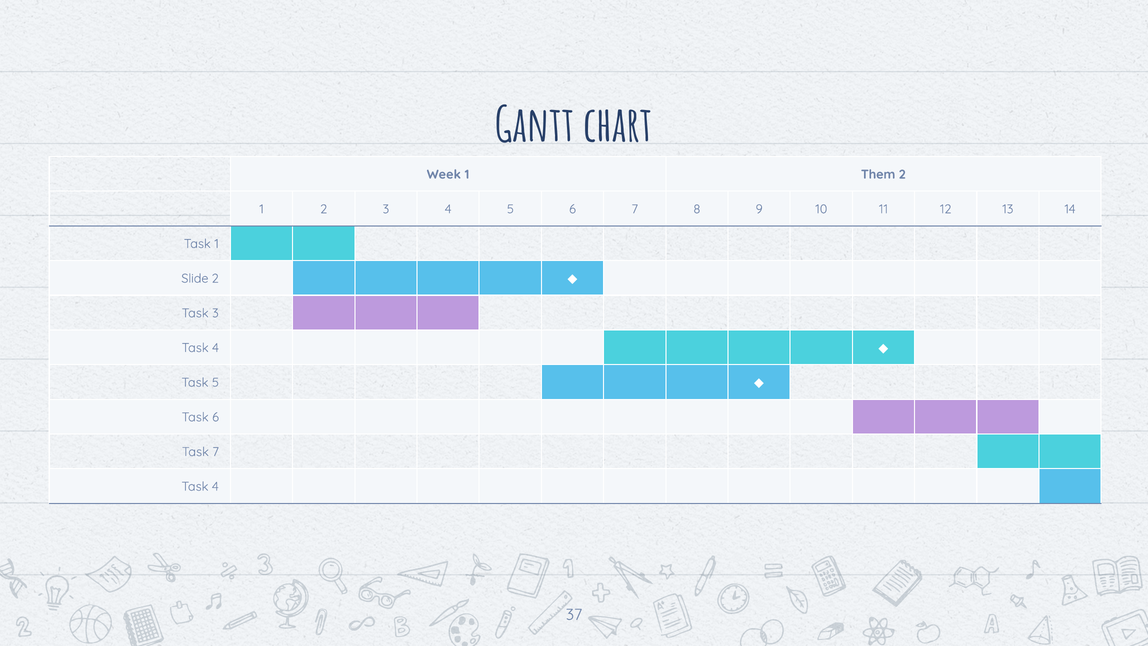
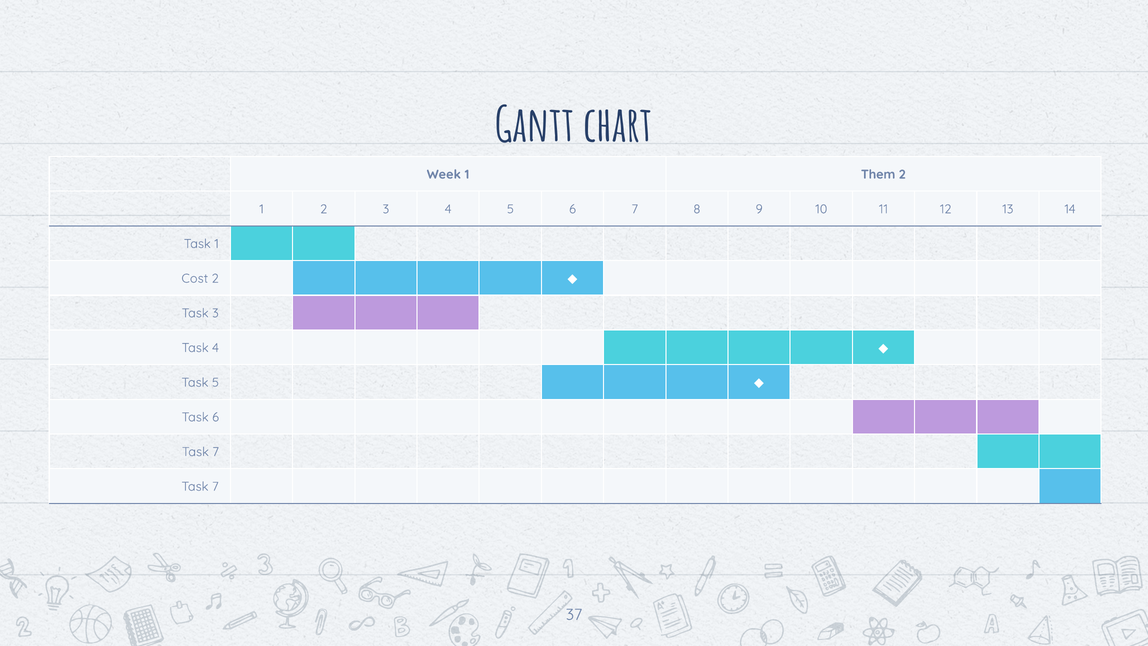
Slide: Slide -> Cost
4 at (215, 486): 4 -> 7
